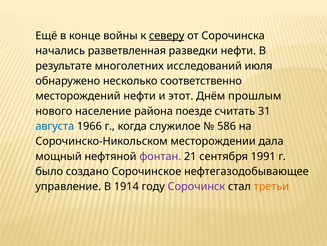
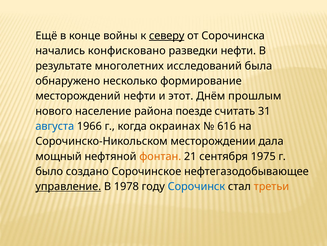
разветвленная: разветвленная -> конфисковано
июля: июля -> была
соответственно: соответственно -> формирование
служилое: служилое -> окраинах
586: 586 -> 616
фонтан colour: purple -> orange
1991: 1991 -> 1975
управление underline: none -> present
1914: 1914 -> 1978
Сорочинск colour: purple -> blue
